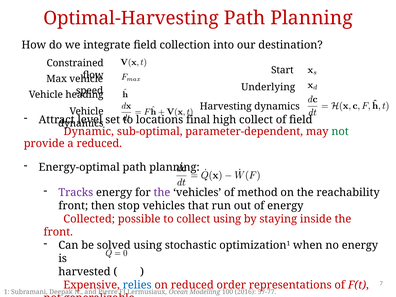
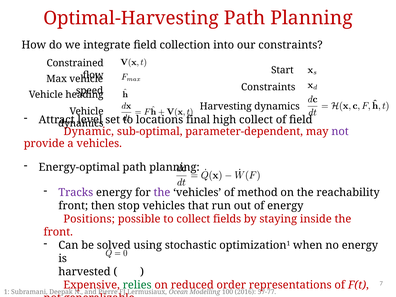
our destination: destination -> constraints
Underlying at (268, 87): Underlying -> Constraints
not at (340, 132) colour: green -> purple
a reduced: reduced -> vehicles
Collected: Collected -> Positions
collect using: using -> fields
relies colour: blue -> green
